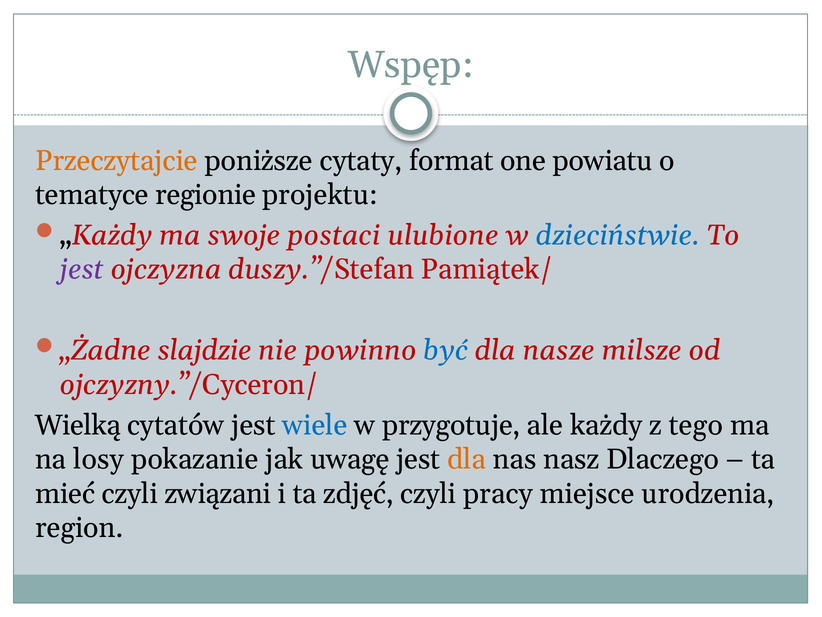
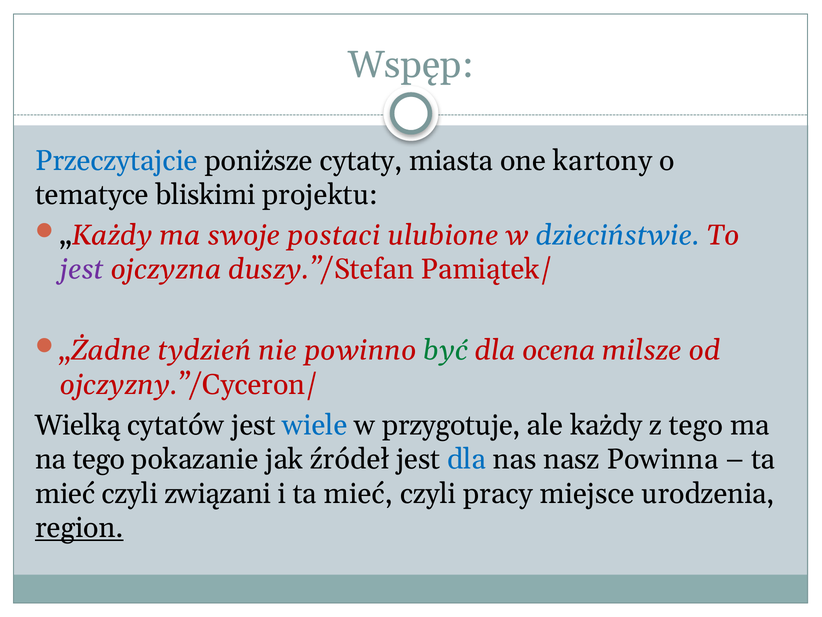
Przeczytajcie colour: orange -> blue
format: format -> miasta
powiatu: powiatu -> kartony
regionie: regionie -> bliskimi
slajdzie: slajdzie -> tydzień
być colour: blue -> green
nasze: nasze -> ocena
na losy: losy -> tego
uwagę: uwagę -> źródeł
dla at (467, 459) colour: orange -> blue
Dlaczego: Dlaczego -> Powinna
i ta zdjęć: zdjęć -> mieć
region underline: none -> present
